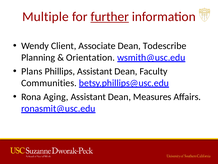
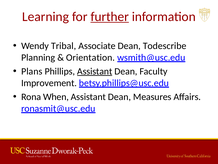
Multiple: Multiple -> Learning
Client: Client -> Tribal
Assistant at (95, 71) underline: none -> present
Communities: Communities -> Improvement
Aging: Aging -> When
